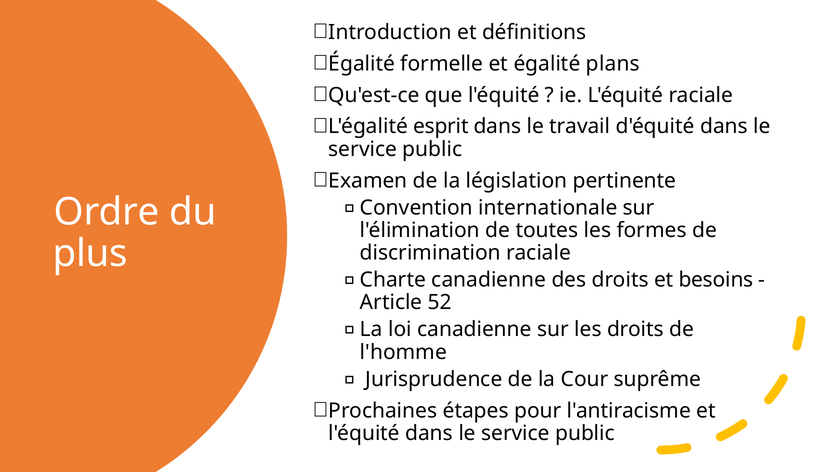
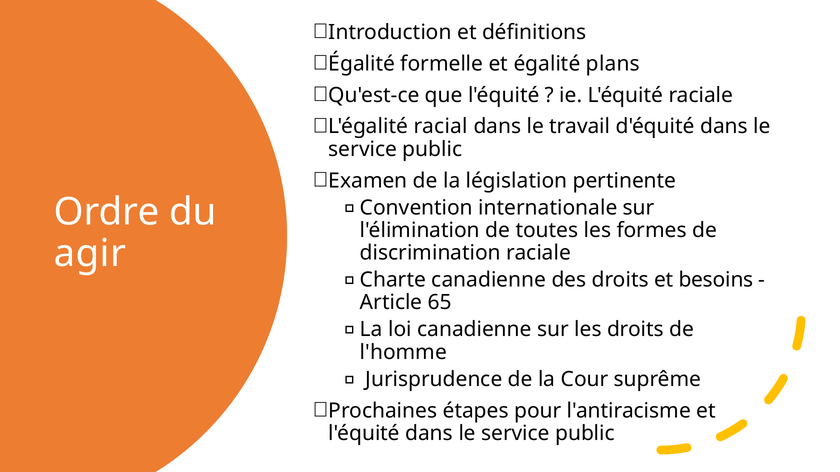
esprit: esprit -> racial
plus: plus -> agir
52: 52 -> 65
